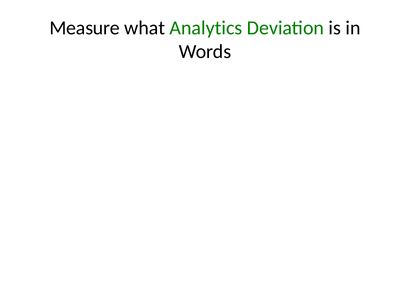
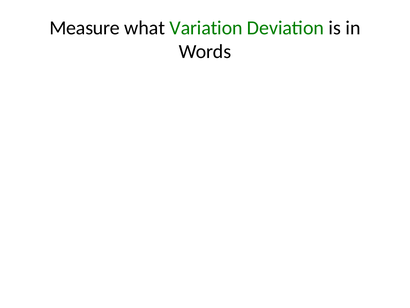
Analytics: Analytics -> Variation
